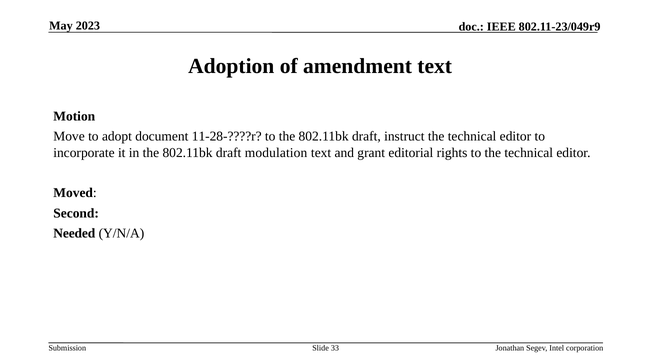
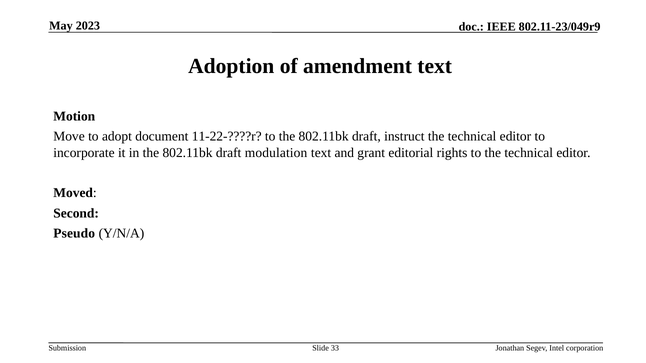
11-28-????r: 11-28-????r -> 11-22-????r
Needed: Needed -> Pseudo
